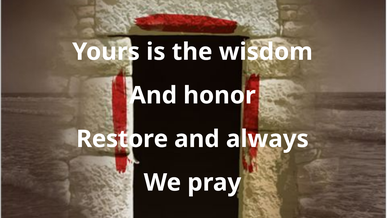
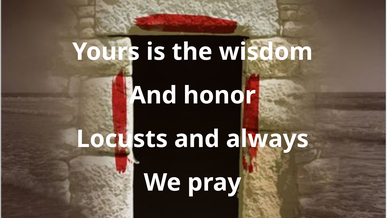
Restore: Restore -> Locusts
